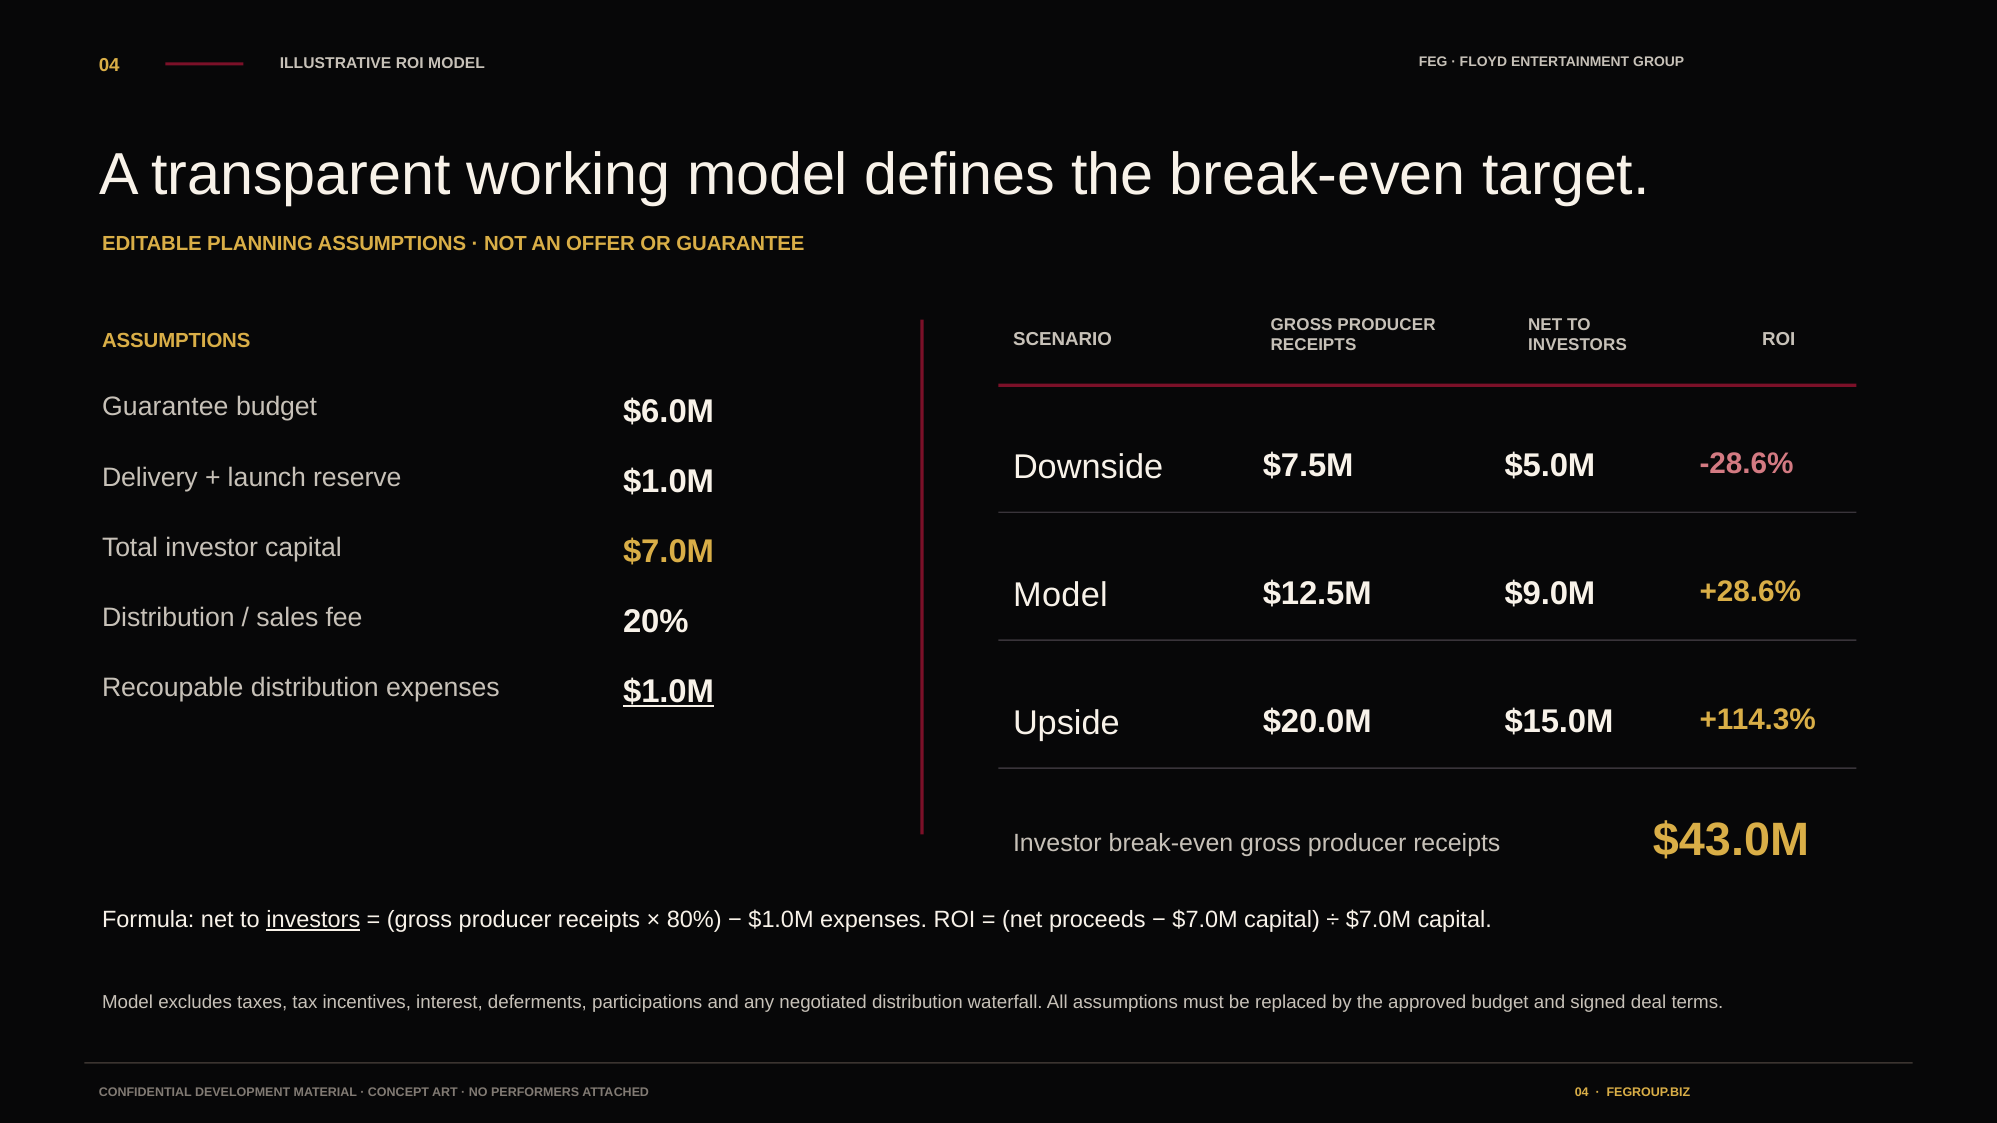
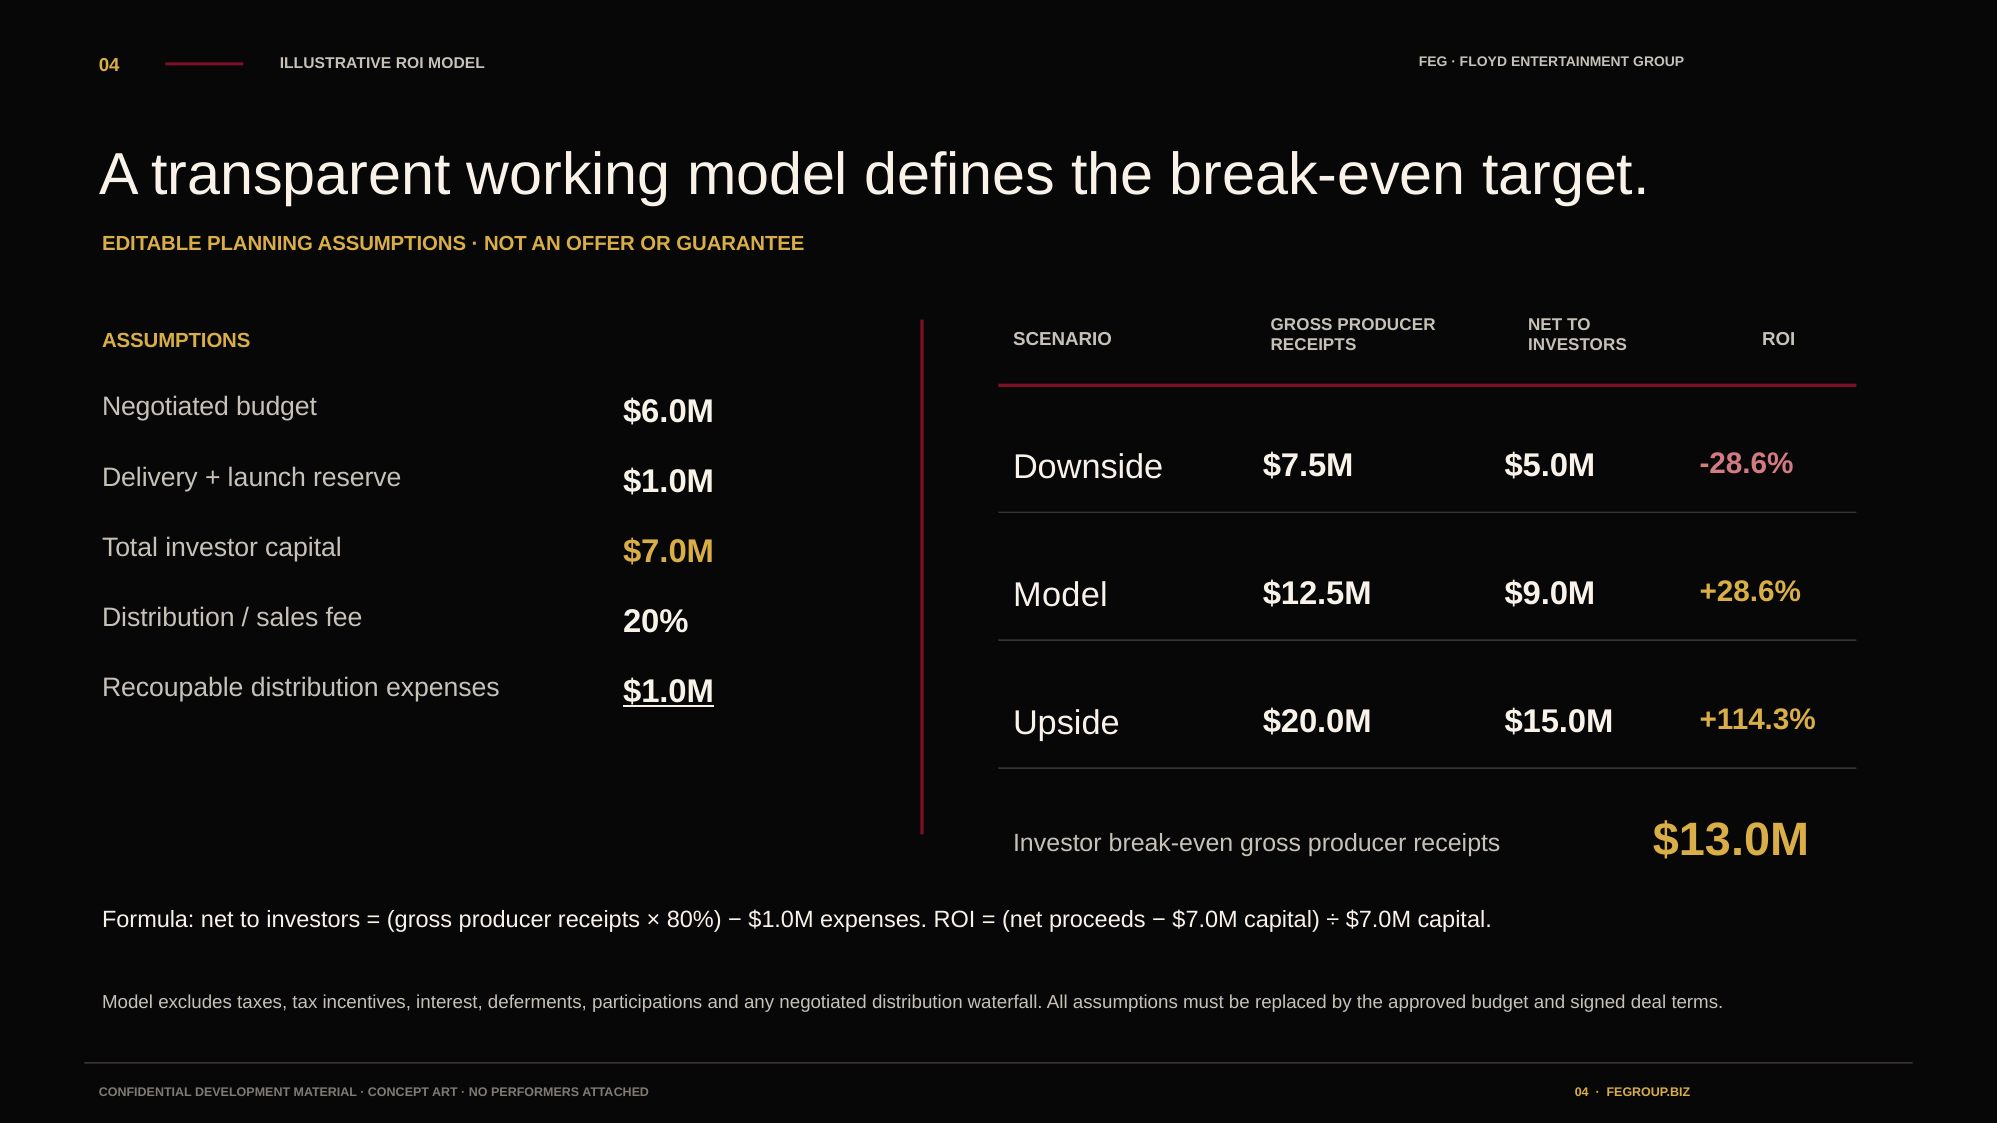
Guarantee at (165, 407): Guarantee -> Negotiated
$43.0M: $43.0M -> $13.0M
investors at (313, 920) underline: present -> none
